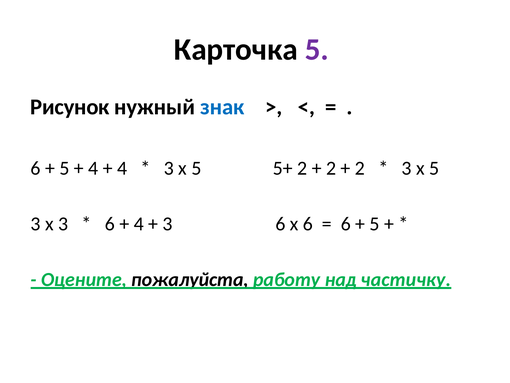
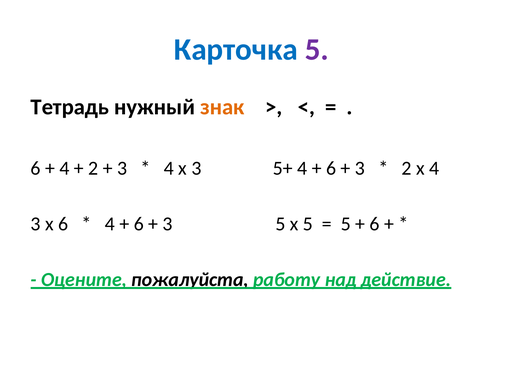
Карточка colour: black -> blue
Рисунок: Рисунок -> Тетрадь
знак colour: blue -> orange
5 at (64, 168): 5 -> 4
4 at (93, 168): 4 -> 2
4 at (122, 168): 4 -> 3
3 at (169, 168): 3 -> 4
5 at (196, 168): 5 -> 3
5+ 2: 2 -> 4
2 at (331, 168): 2 -> 6
2 at (360, 168): 2 -> 3
3 at (407, 168): 3 -> 2
5 at (434, 168): 5 -> 4
х 3: 3 -> 6
6 at (110, 224): 6 -> 4
4 at (139, 224): 4 -> 6
3 6: 6 -> 5
х 6: 6 -> 5
6 at (346, 224): 6 -> 5
5 at (375, 224): 5 -> 6
частичку: частичку -> действие
